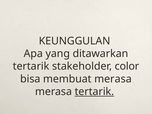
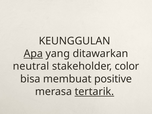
Apa underline: none -> present
tertarik at (31, 66): tertarik -> neutral
membuat merasa: merasa -> positive
